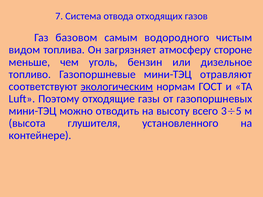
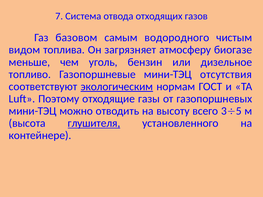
стороне: стороне -> биогазе
отравляют: отравляют -> отсутствия
глушителя underline: none -> present
